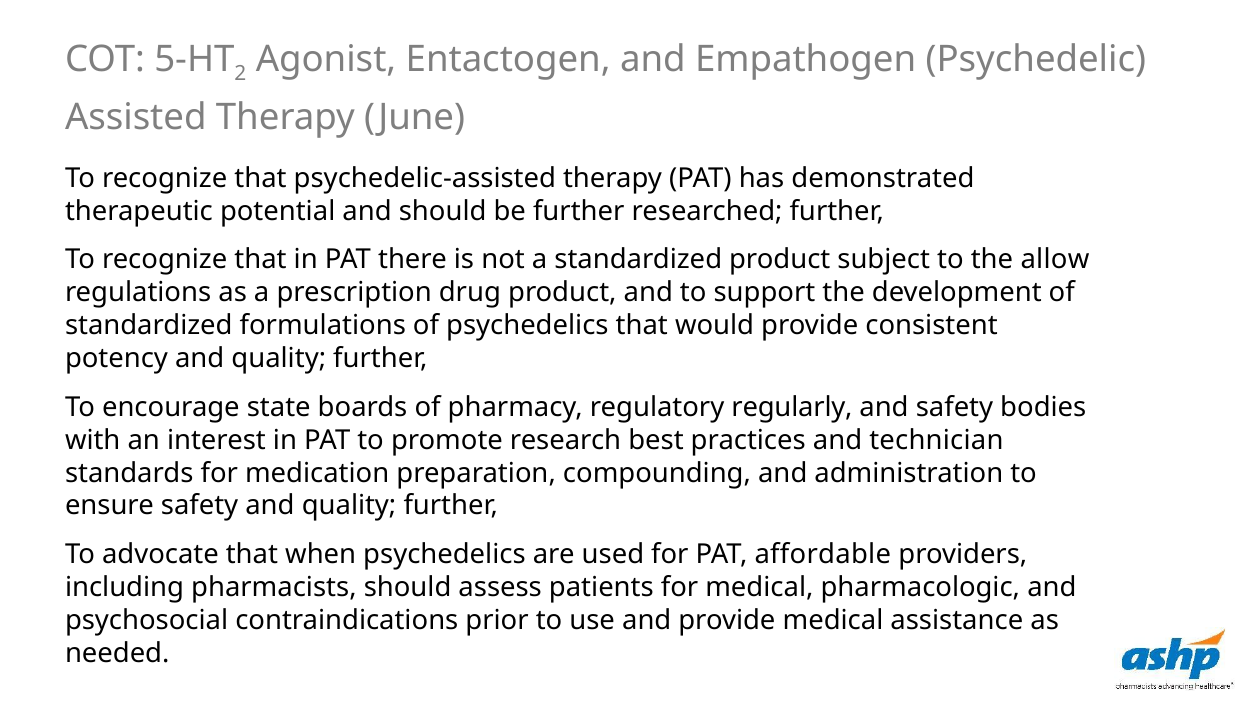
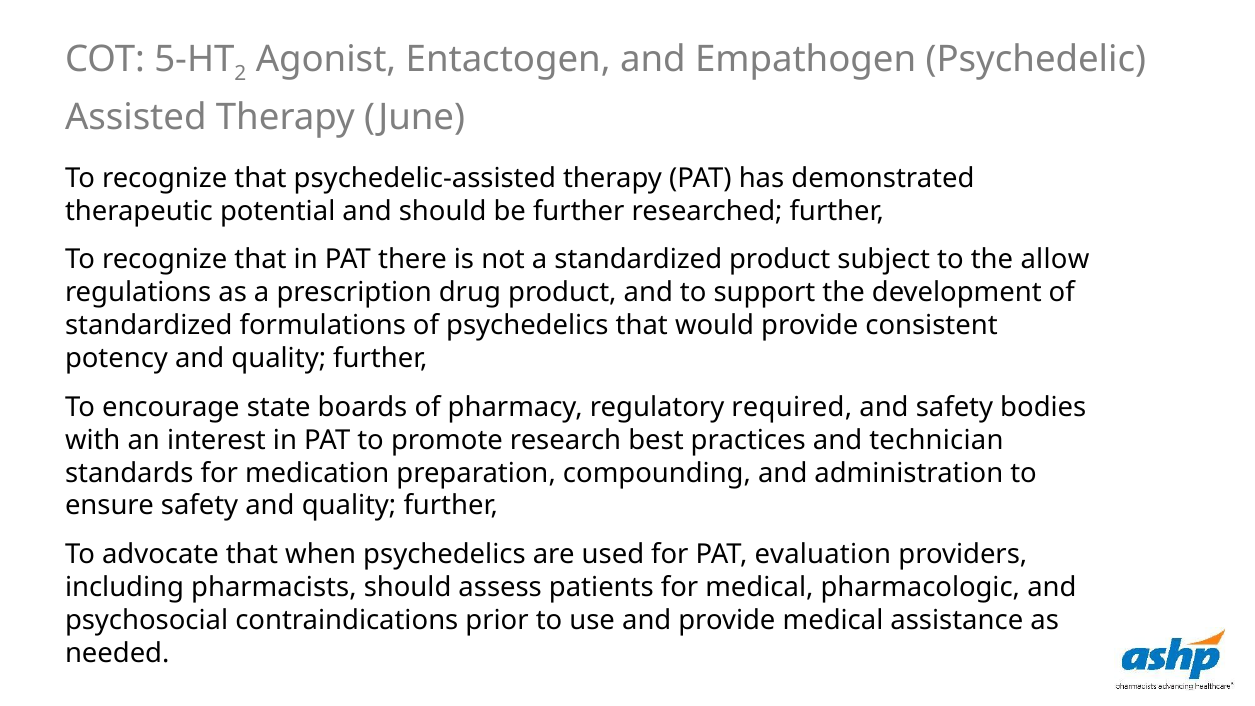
regularly: regularly -> required
affordable: affordable -> evaluation
